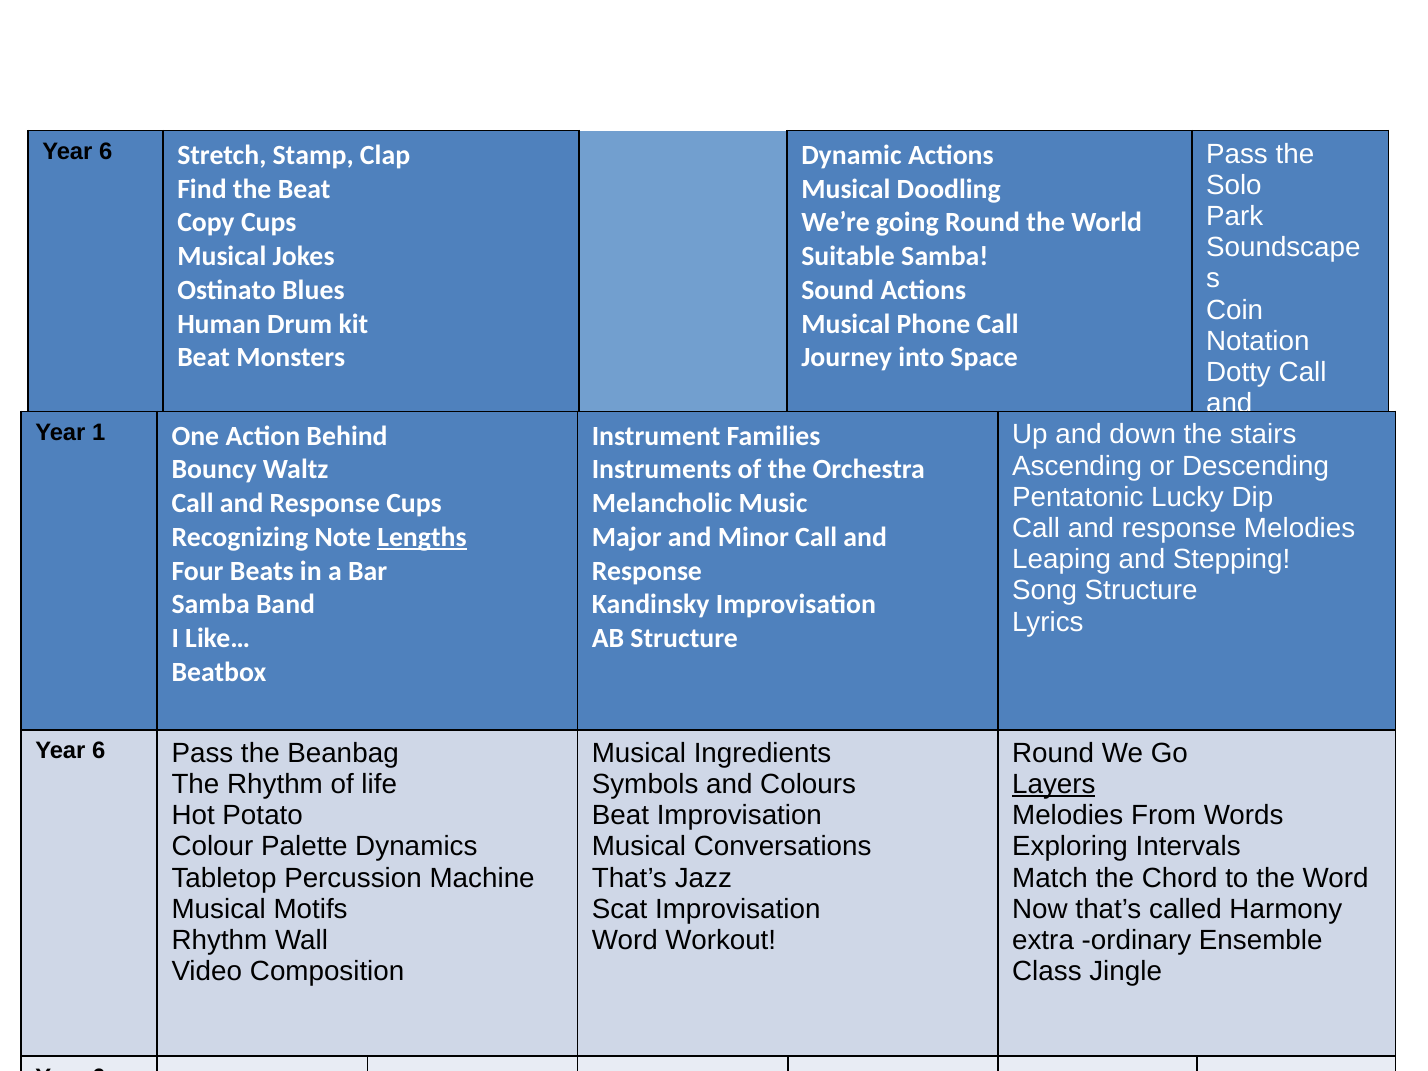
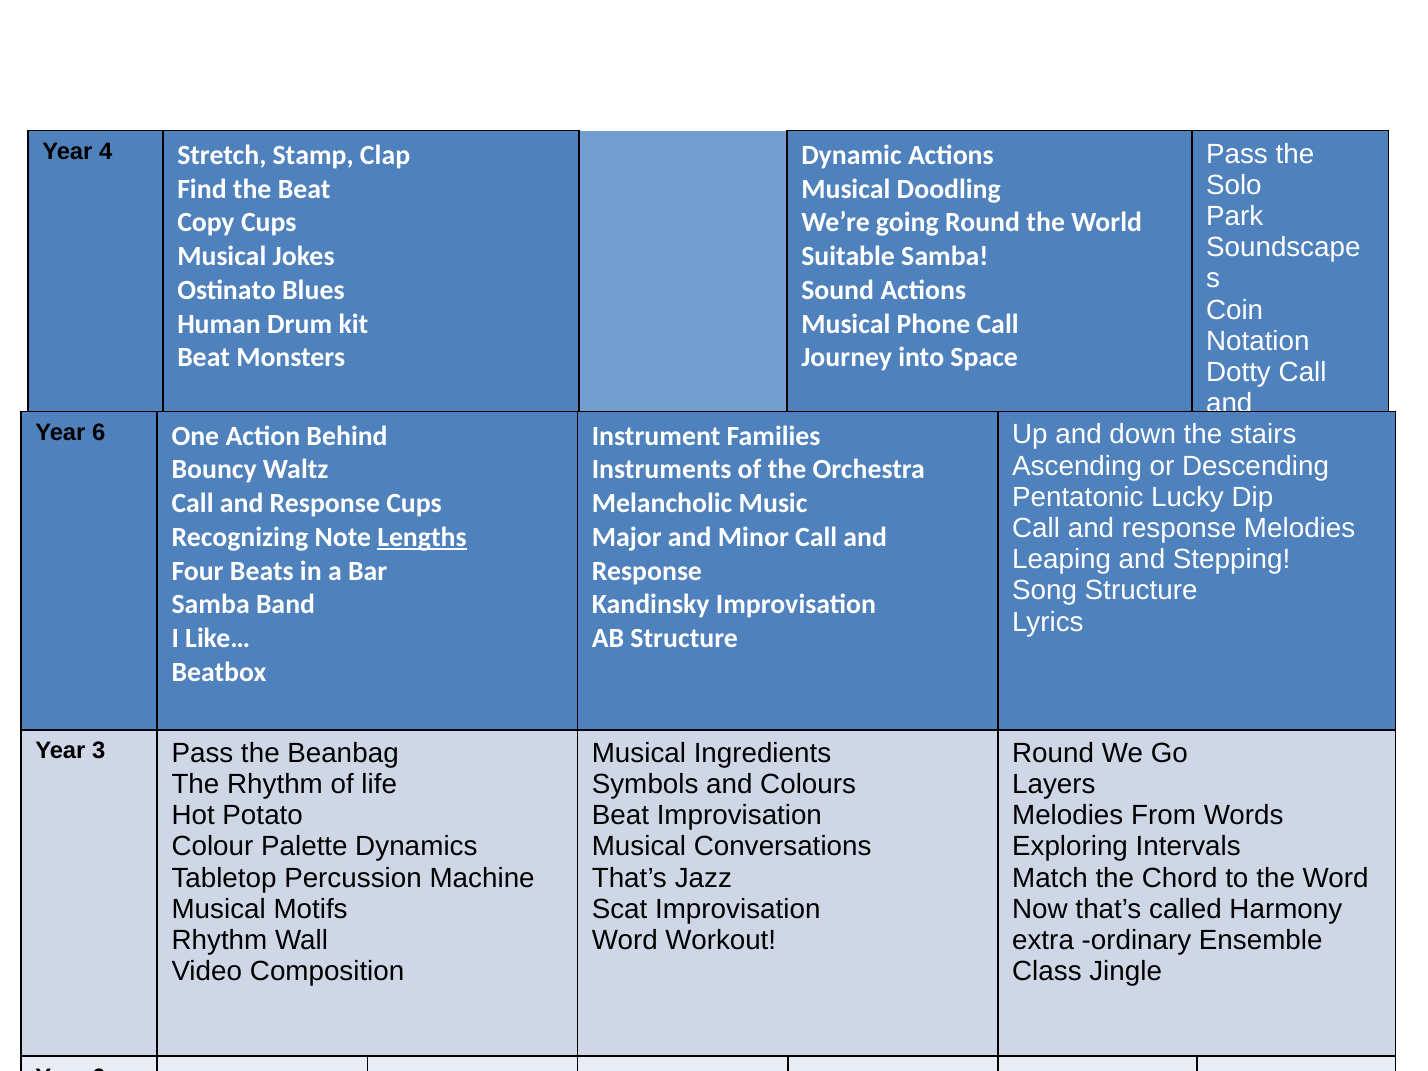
6 at (106, 152): 6 -> 4
1 at (99, 432): 1 -> 6
6 at (99, 751): 6 -> 3
Layers underline: present -> none
